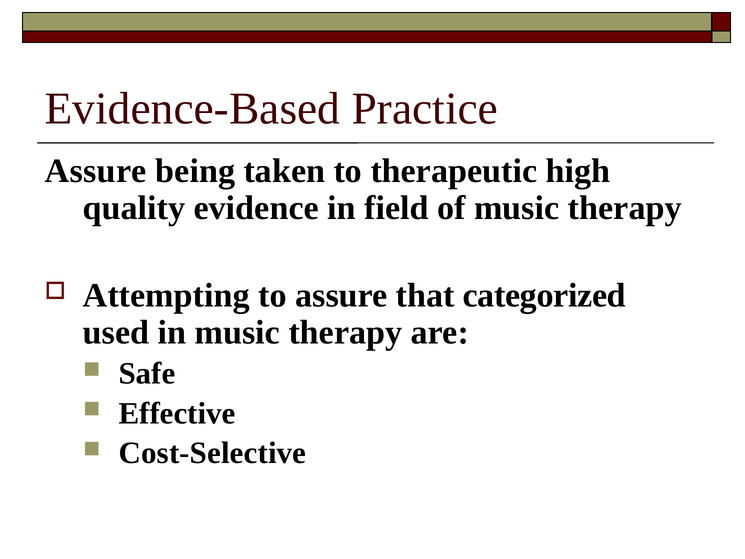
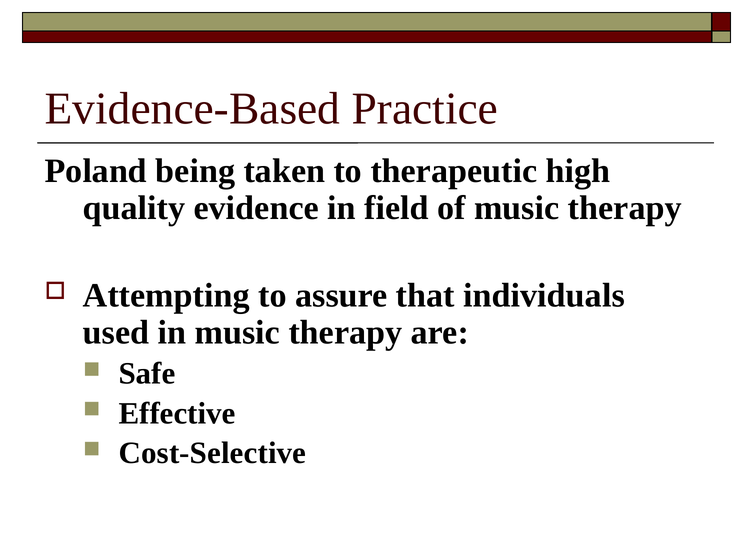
Assure at (96, 171): Assure -> Poland
categorized: categorized -> individuals
